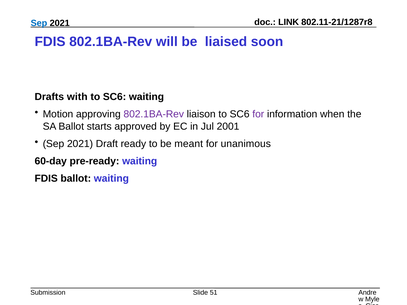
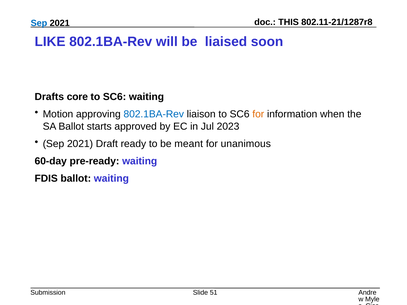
LINK: LINK -> THIS
FDIS at (50, 42): FDIS -> LIKE
with: with -> core
802.1BA-Rev at (154, 114) colour: purple -> blue
for at (258, 114) colour: purple -> orange
2001: 2001 -> 2023
